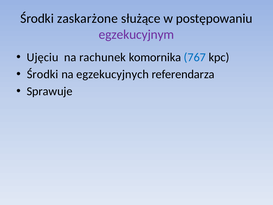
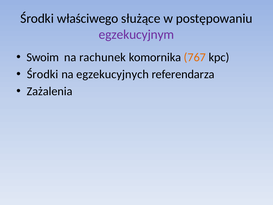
zaskarżone: zaskarżone -> właściwego
Ujęciu: Ujęciu -> Swoim
767 colour: blue -> orange
Sprawuje: Sprawuje -> Zażalenia
